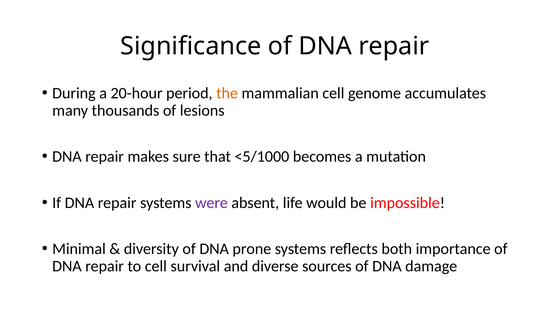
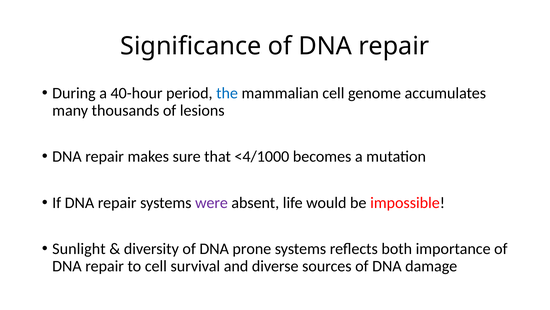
20-hour: 20-hour -> 40-hour
the colour: orange -> blue
<5/1000: <5/1000 -> <4/1000
Minimal: Minimal -> Sunlight
